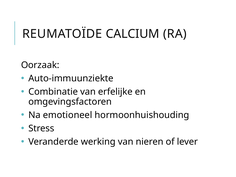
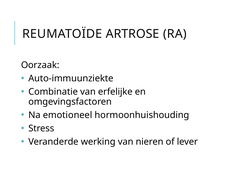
CALCIUM: CALCIUM -> ARTROSE
